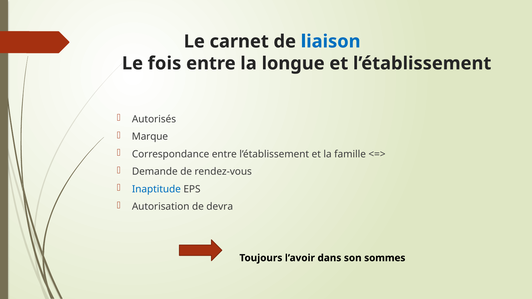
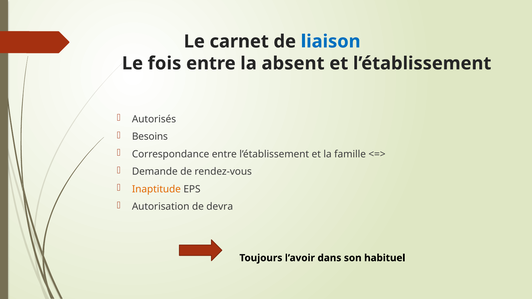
longue: longue -> absent
Marque: Marque -> Besoins
Inaptitude colour: blue -> orange
sommes: sommes -> habituel
